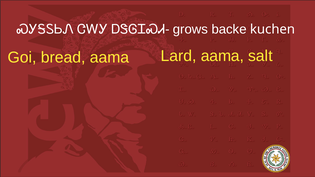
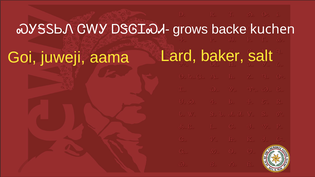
bread: bread -> juweji
Lard aama: aama -> baker
